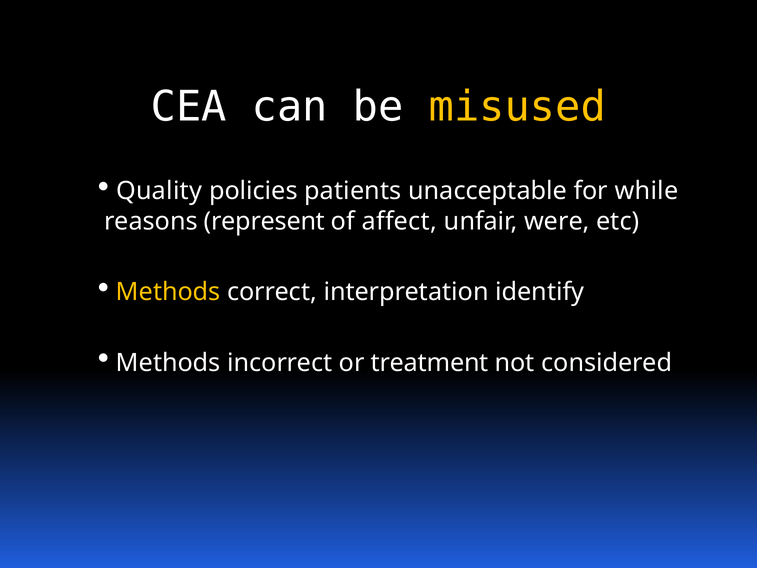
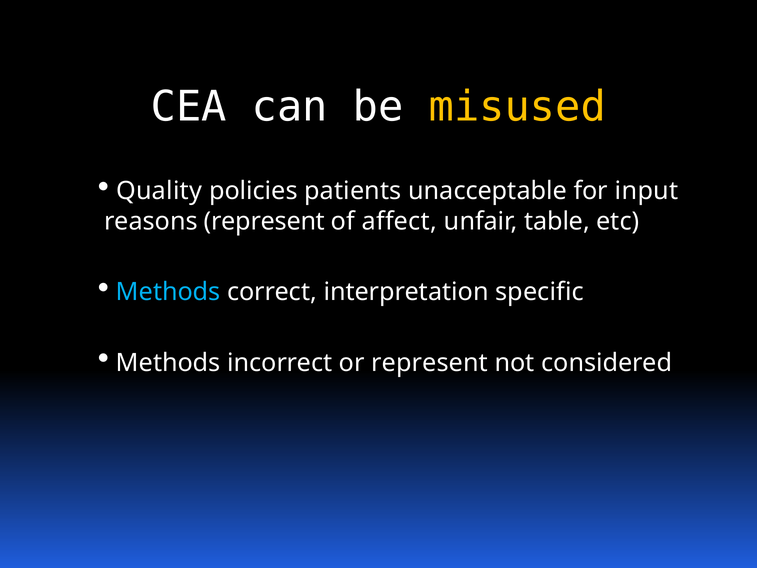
while: while -> input
were: were -> table
Methods at (168, 292) colour: yellow -> light blue
identify: identify -> specific
or treatment: treatment -> represent
